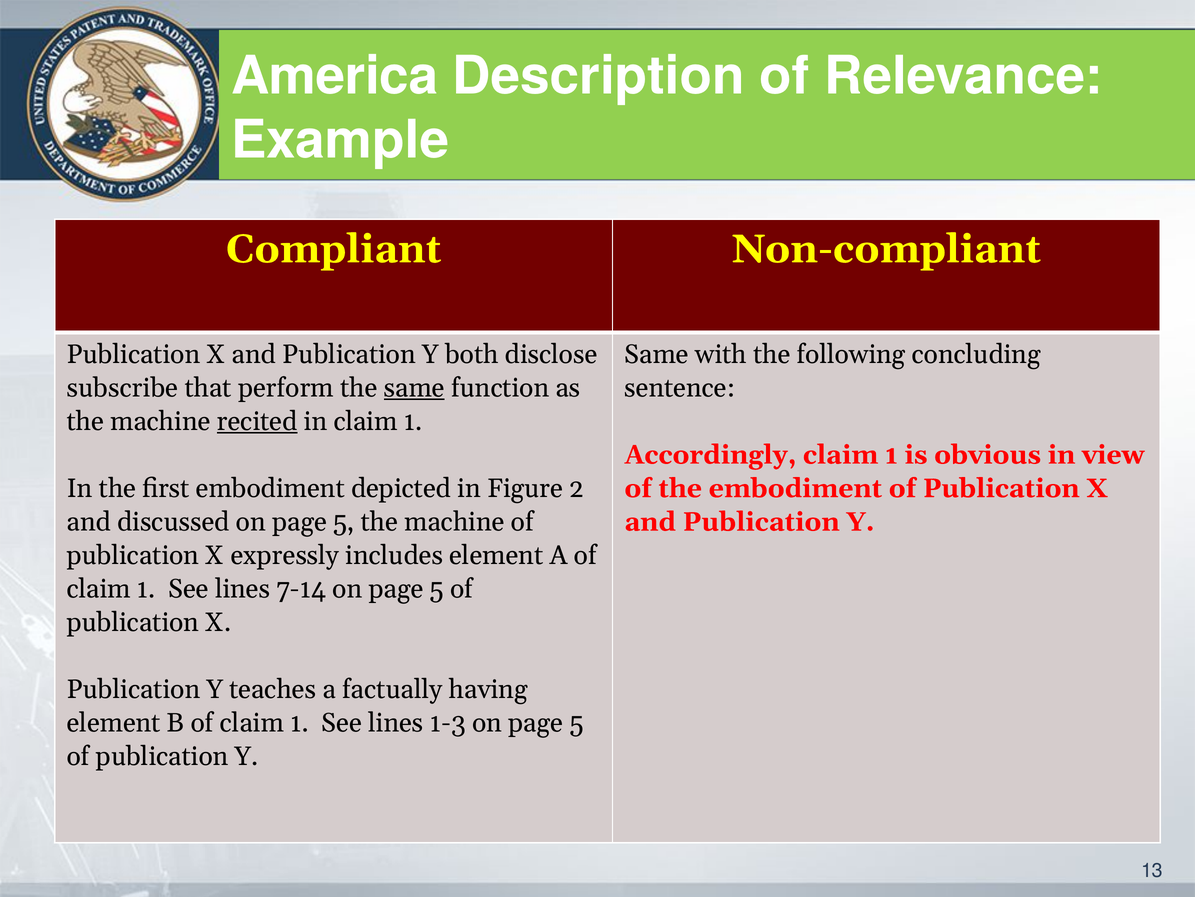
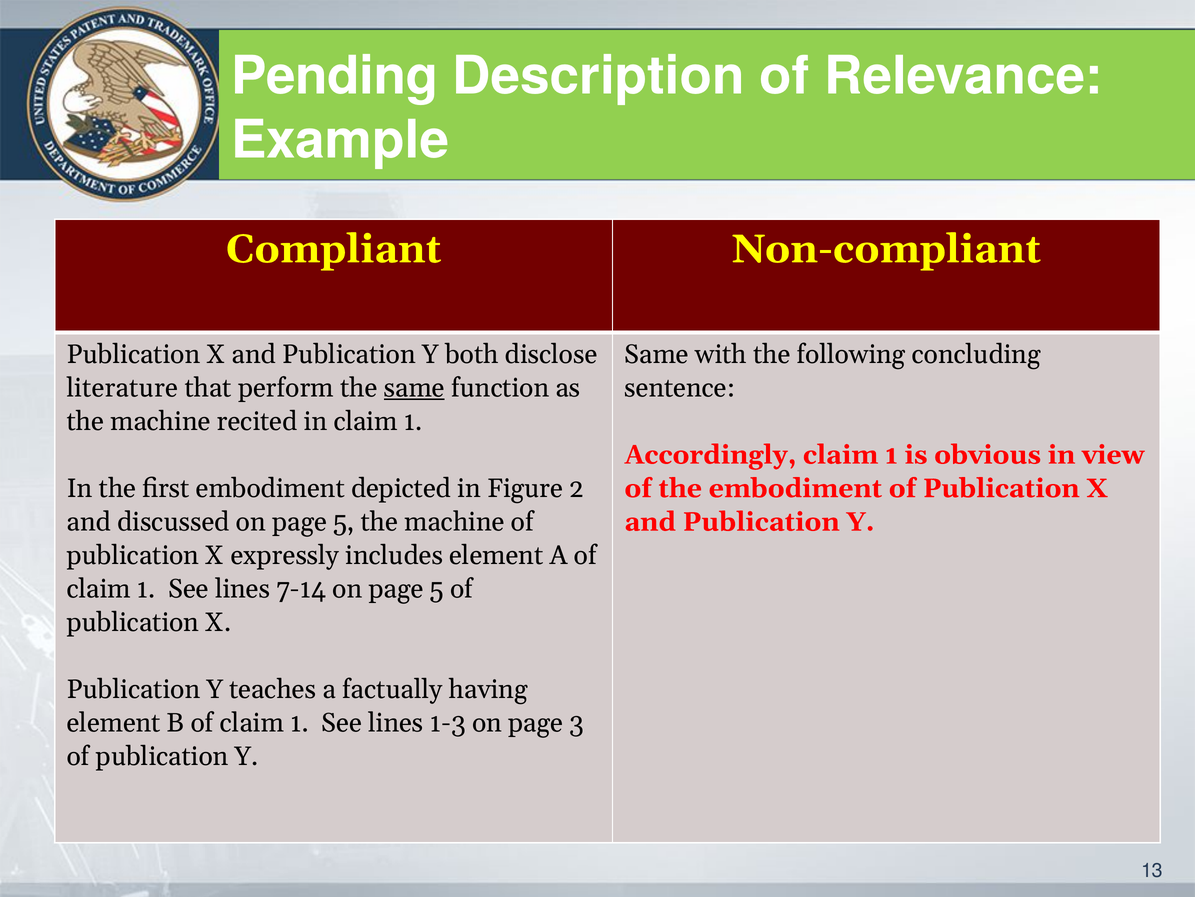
America: America -> Pending
subscribe: subscribe -> literature
recited underline: present -> none
1-3 on page 5: 5 -> 3
